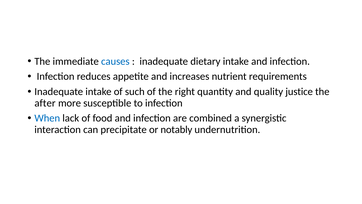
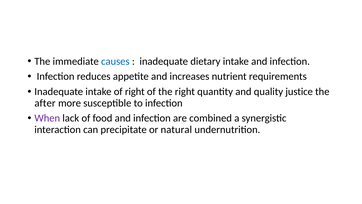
of such: such -> right
When colour: blue -> purple
notably: notably -> natural
